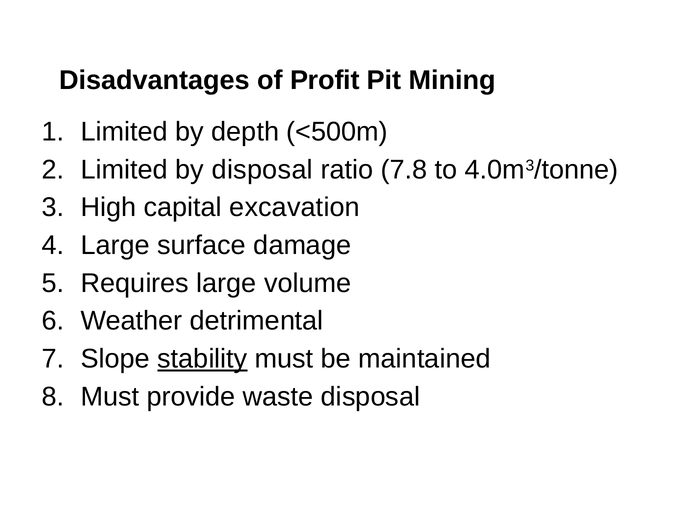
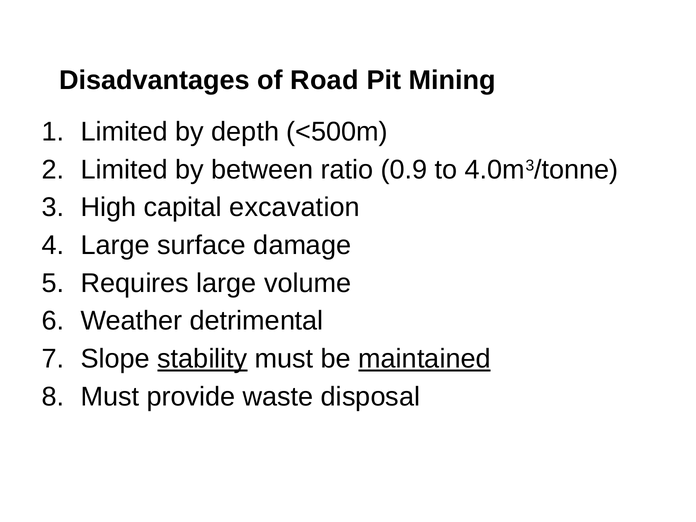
Profit: Profit -> Road
by disposal: disposal -> between
7.8: 7.8 -> 0.9
maintained underline: none -> present
